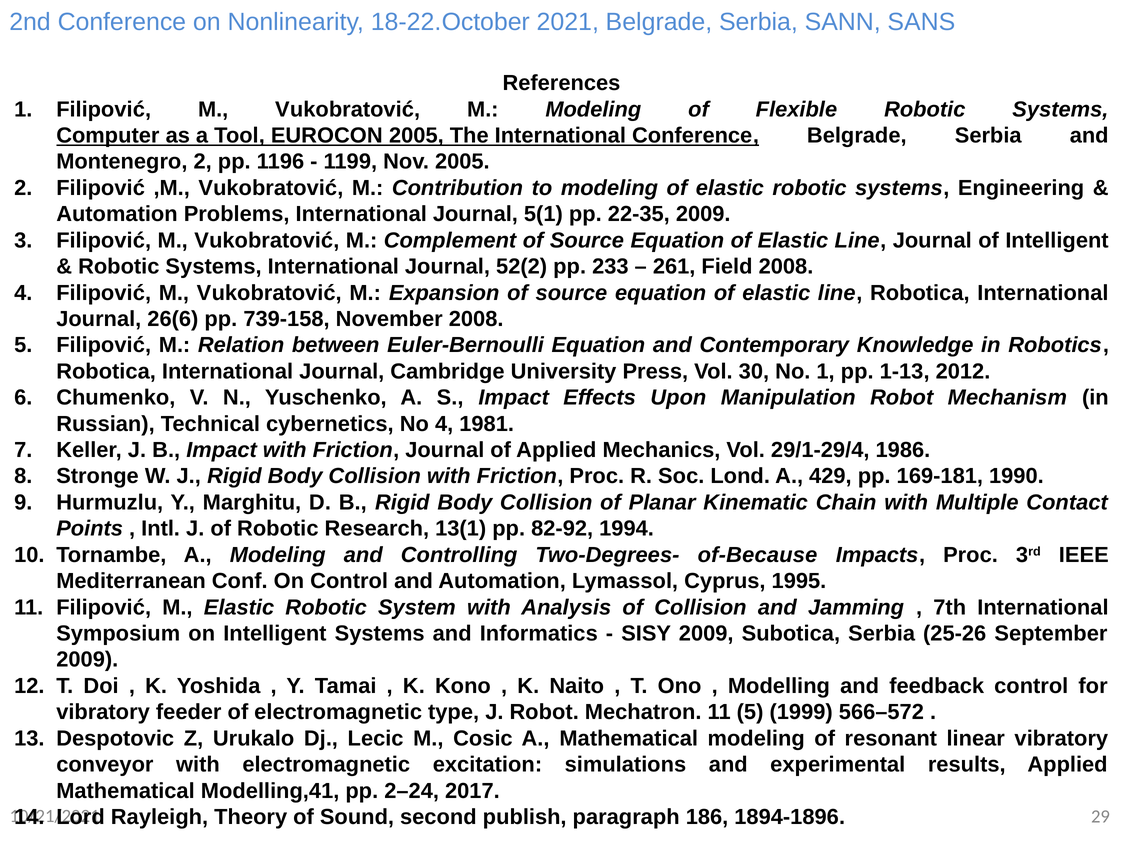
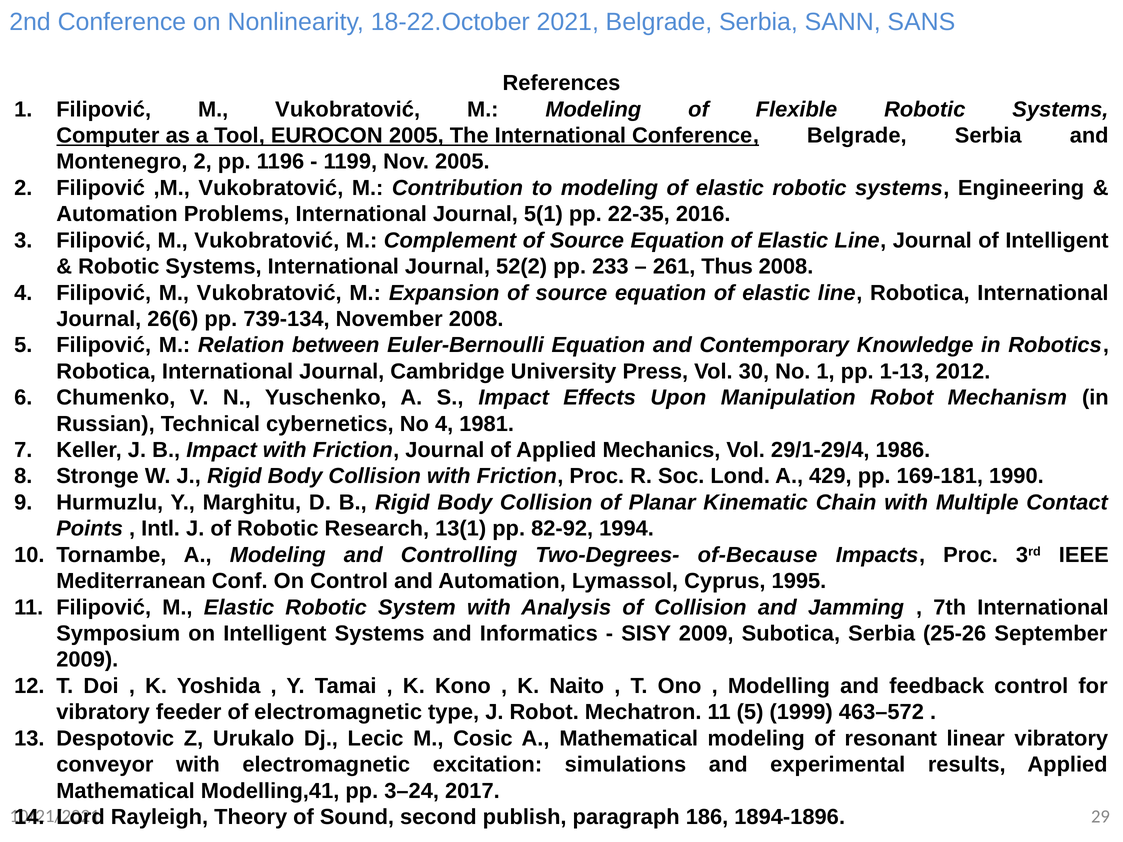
22-35 2009: 2009 -> 2016
Field: Field -> Thus
739-158: 739-158 -> 739-134
566–572: 566–572 -> 463–572
2–24: 2–24 -> 3–24
